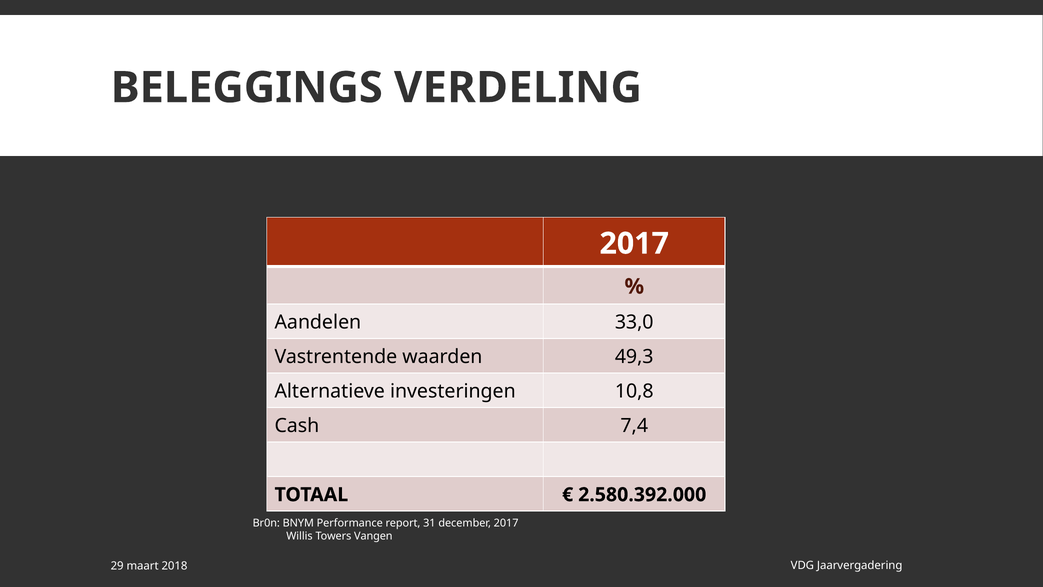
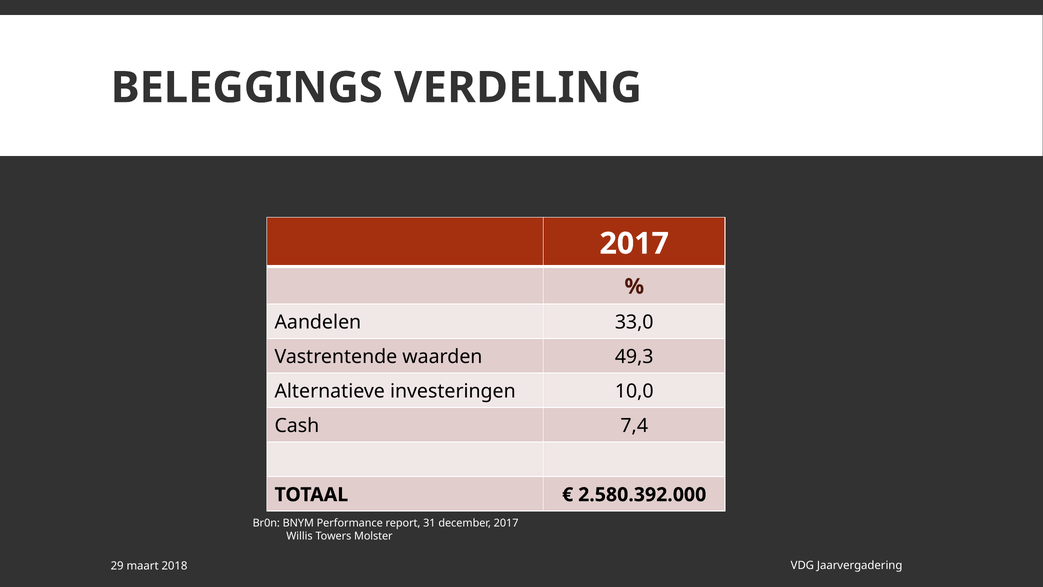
10,8: 10,8 -> 10,0
Vangen: Vangen -> Molster
